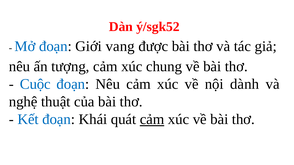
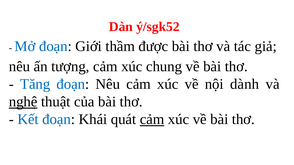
vang: vang -> thầm
Cuộc: Cuộc -> Tăng
nghệ underline: none -> present
